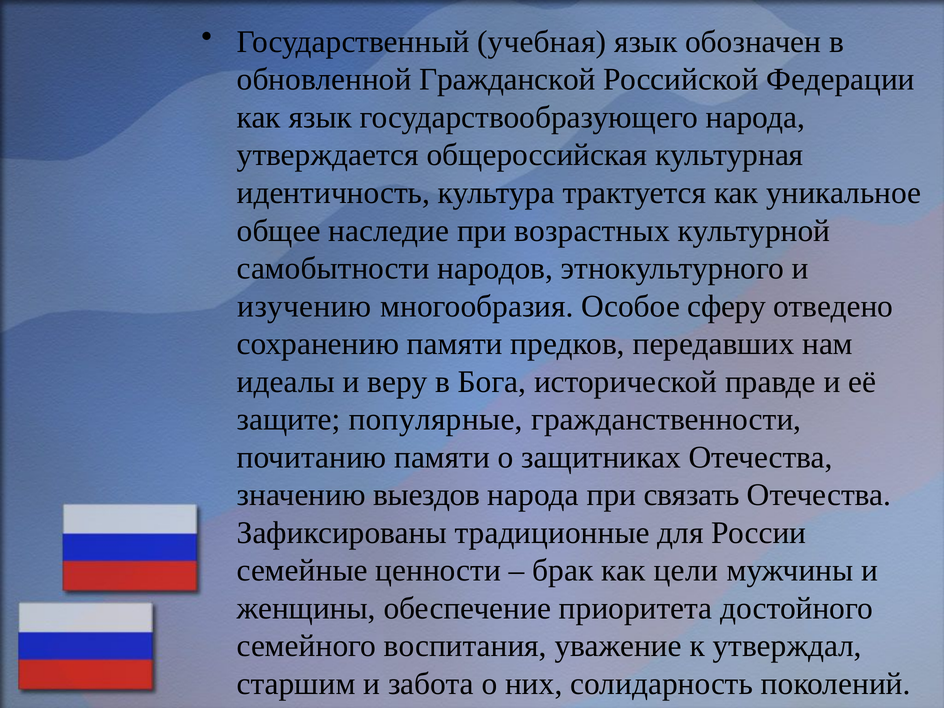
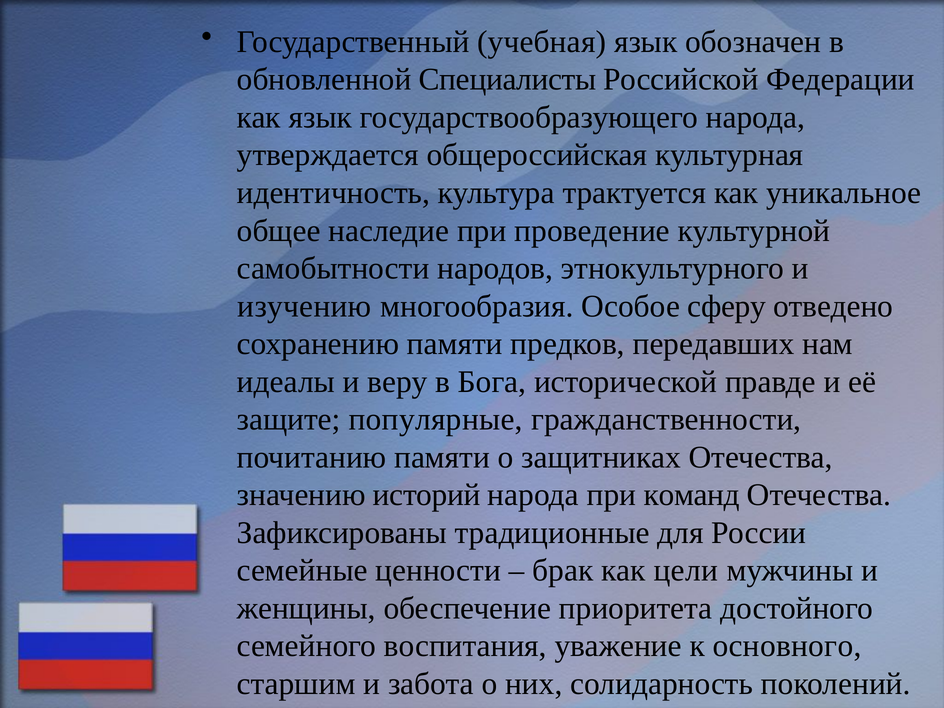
Гражданской: Гражданской -> Специалисты
возрастных: возрастных -> проведение
выездов: выездов -> историй
связать: связать -> команд
утверждал: утверждал -> основного
